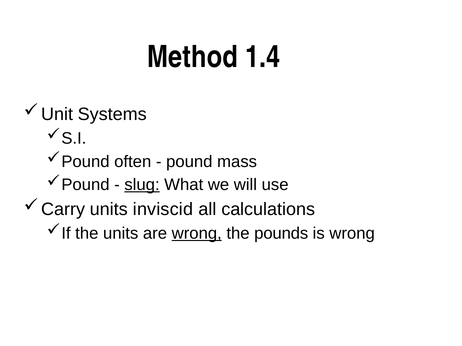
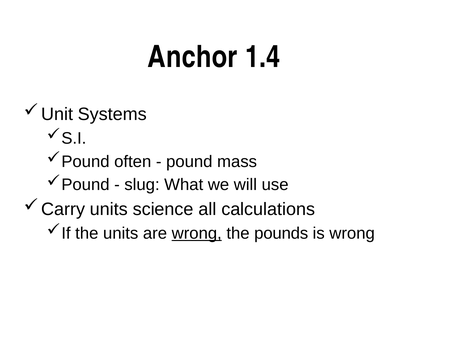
Method: Method -> Anchor
slug underline: present -> none
inviscid: inviscid -> science
